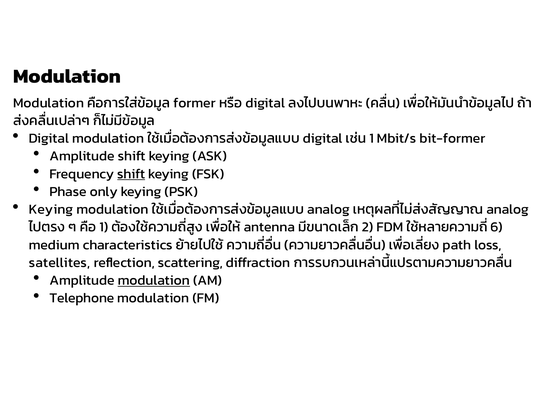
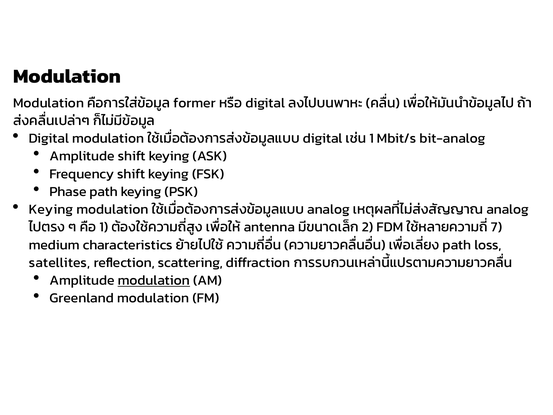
bit-former: bit-former -> bit-analog
shift at (131, 174) underline: present -> none
Phase only: only -> path
6: 6 -> 7
Telephone: Telephone -> Greenland
